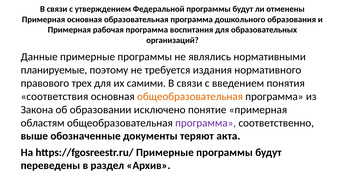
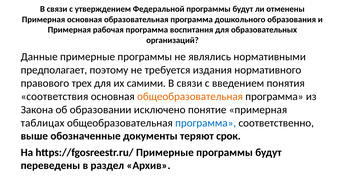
планируемые: планируемые -> предполагает
областям: областям -> таблицах
программа at (206, 123) colour: purple -> blue
акта: акта -> срок
